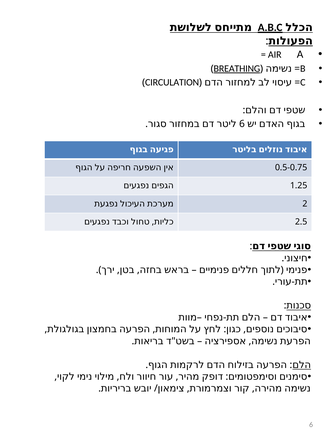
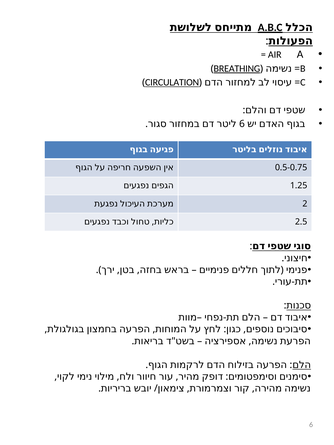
CIRCULATION underline: none -> present
